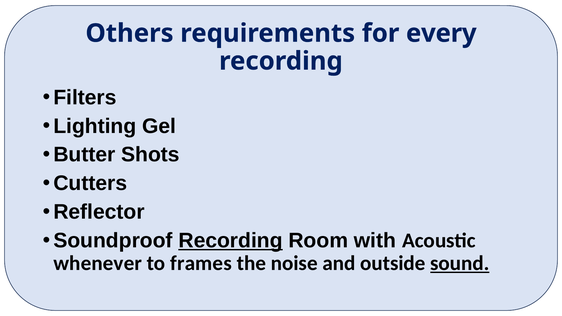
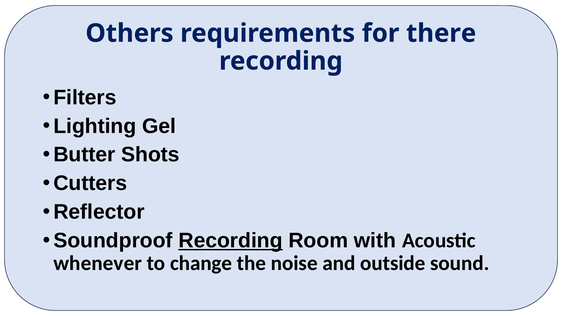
every: every -> there
frames: frames -> change
sound underline: present -> none
